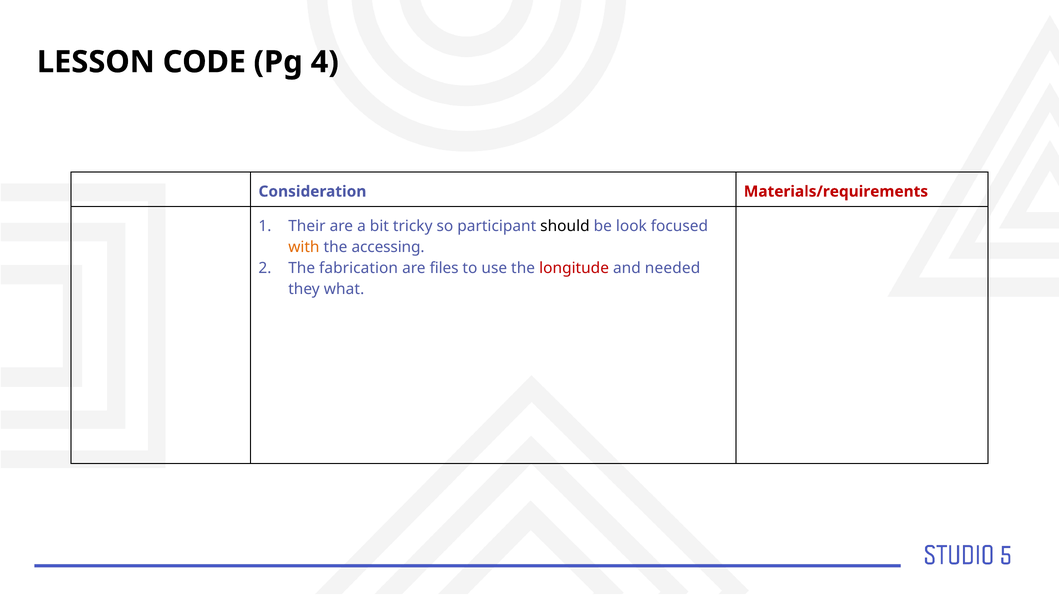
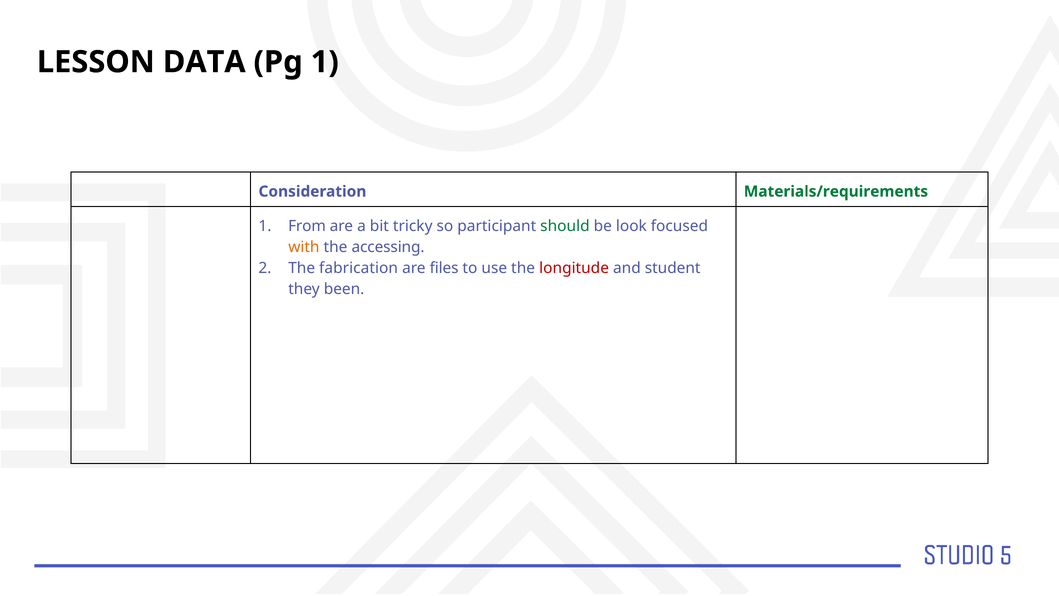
CODE: CODE -> DATA
Pg 4: 4 -> 1
Materials/requirements colour: red -> green
Their: Their -> From
should colour: black -> green
needed: needed -> student
what: what -> been
